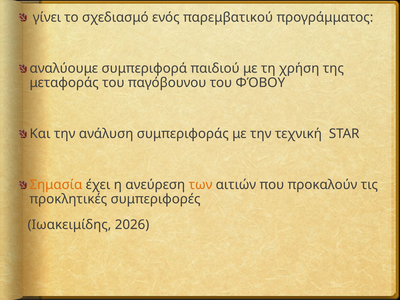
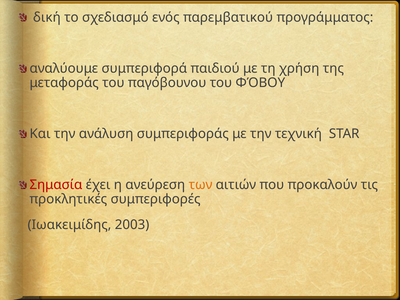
γίνει: γίνει -> δική
Σημασία colour: orange -> red
2026: 2026 -> 2003
